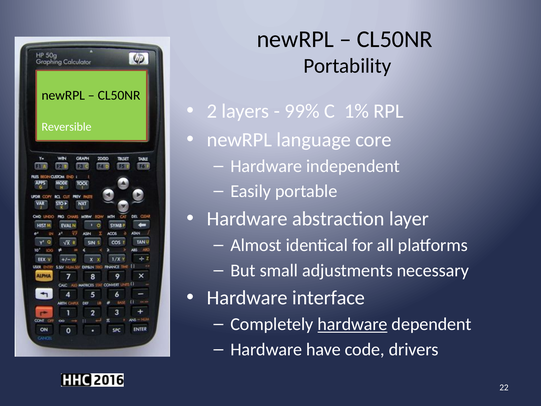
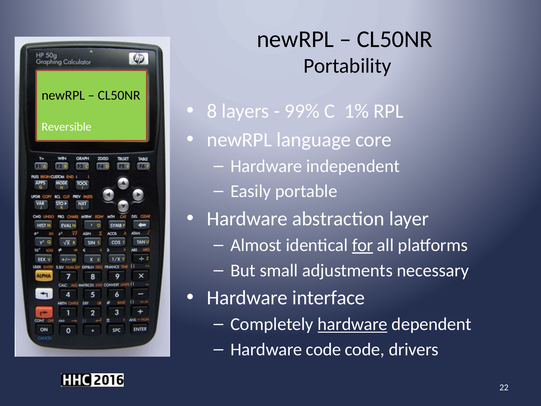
2: 2 -> 8
for underline: none -> present
Hardware have: have -> code
